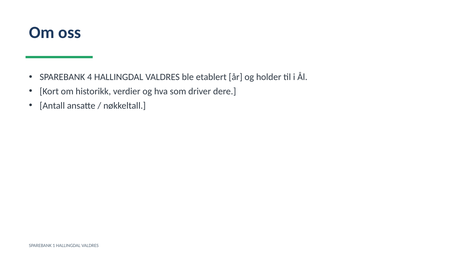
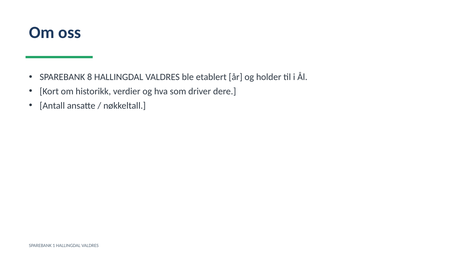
4: 4 -> 8
